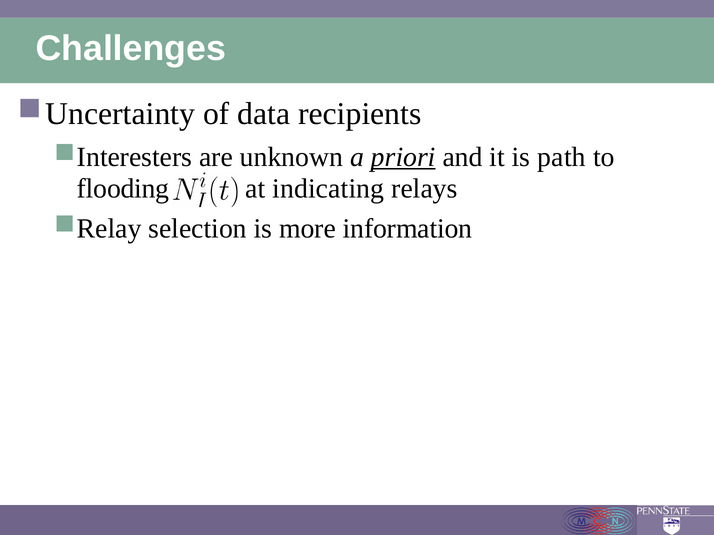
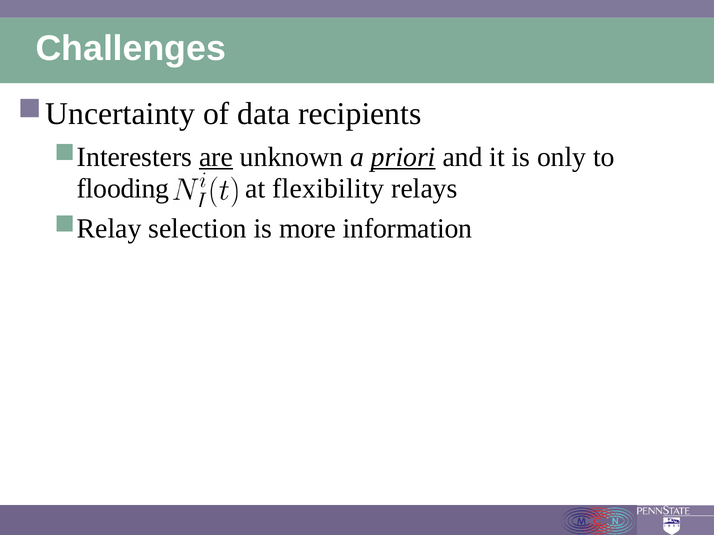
are underline: none -> present
path: path -> only
indicating: indicating -> flexibility
